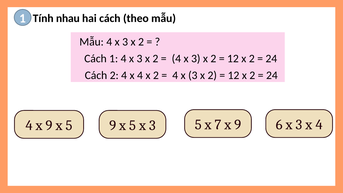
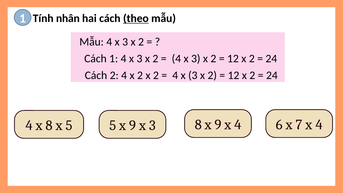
nhau: nhau -> nhân
theo underline: none -> present
4 x 4: 4 -> 2
4 x 9: 9 -> 8
5 9: 9 -> 5
5 at (133, 125): 5 -> 9
3 5: 5 -> 8
7 at (218, 125): 7 -> 9
9 at (238, 125): 9 -> 4
6 x 3: 3 -> 7
